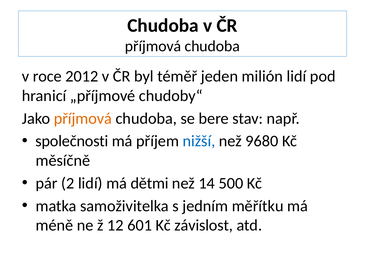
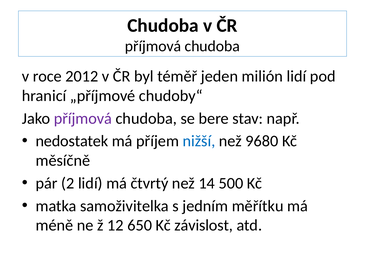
příjmová at (83, 119) colour: orange -> purple
společnosti: společnosti -> nedostatek
dětmi: dětmi -> čtvrtý
601: 601 -> 650
